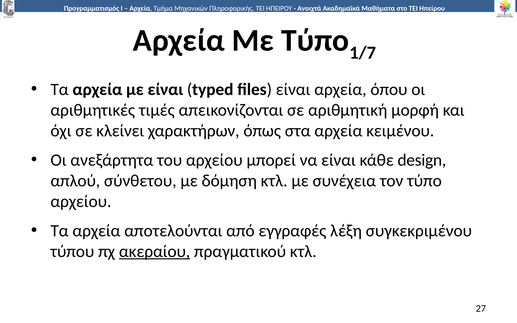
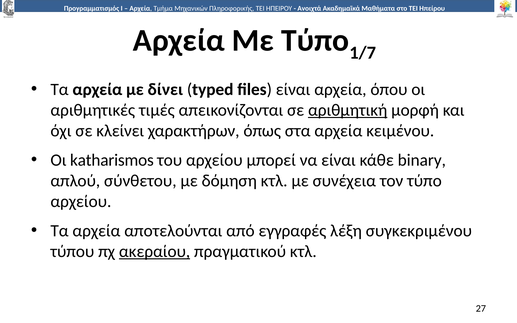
με είναι: είναι -> δίνει
αριθμητική underline: none -> present
ανεξάρτητα: ανεξάρτητα -> katharismos
design: design -> binary
